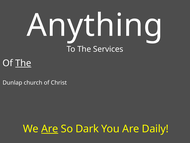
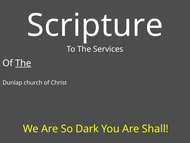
Anything: Anything -> Scripture
Are at (50, 128) underline: present -> none
Daily: Daily -> Shall
